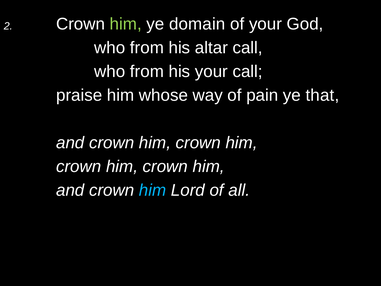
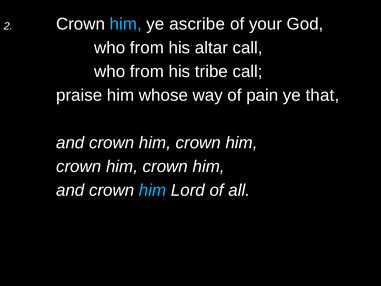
him at (126, 24) colour: light green -> light blue
domain: domain -> ascribe
his your: your -> tribe
